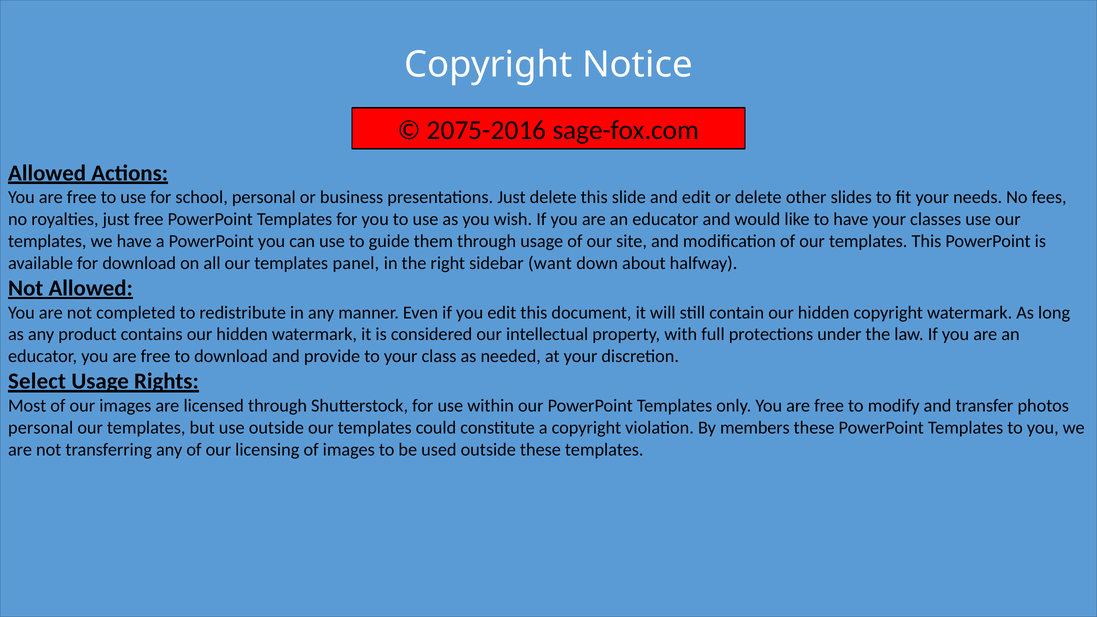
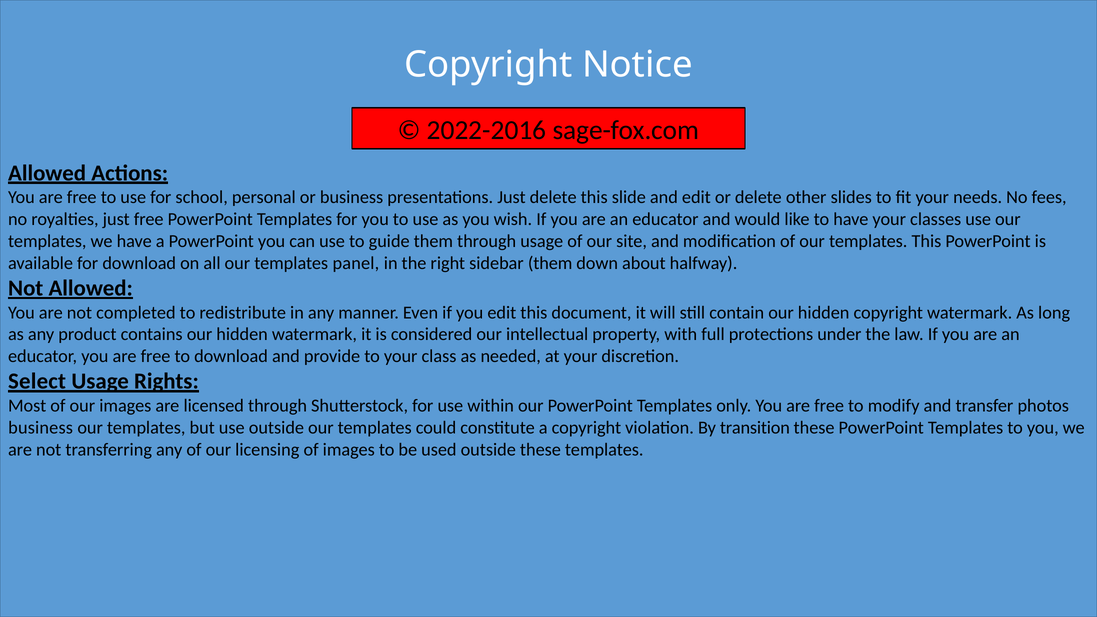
2075-2016: 2075-2016 -> 2022-2016
sidebar want: want -> them
personal at (41, 428): personal -> business
members: members -> transition
